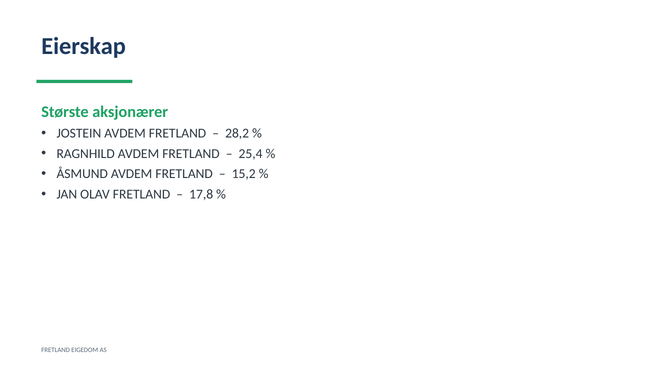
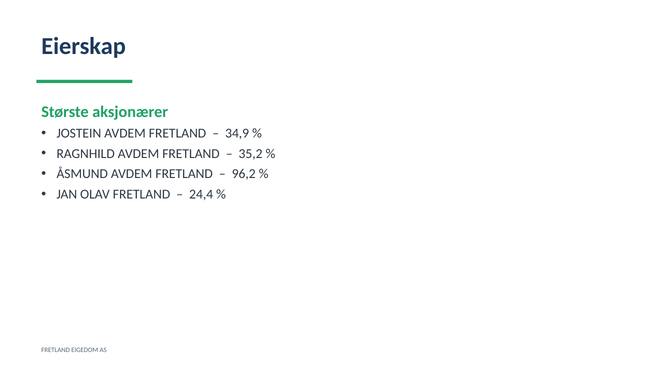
28,2: 28,2 -> 34,9
25,4: 25,4 -> 35,2
15,2: 15,2 -> 96,2
17,8: 17,8 -> 24,4
